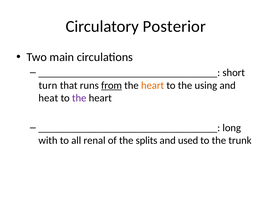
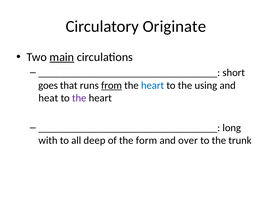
Posterior: Posterior -> Originate
main underline: none -> present
turn: turn -> goes
heart at (153, 85) colour: orange -> blue
renal: renal -> deep
splits: splits -> form
used: used -> over
